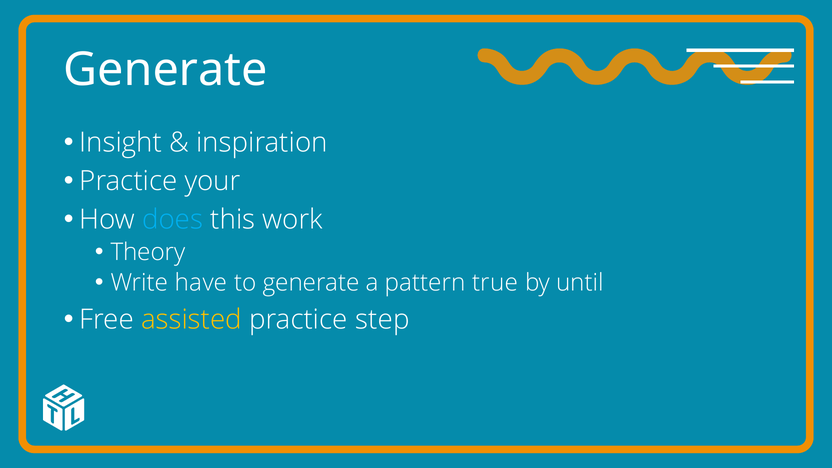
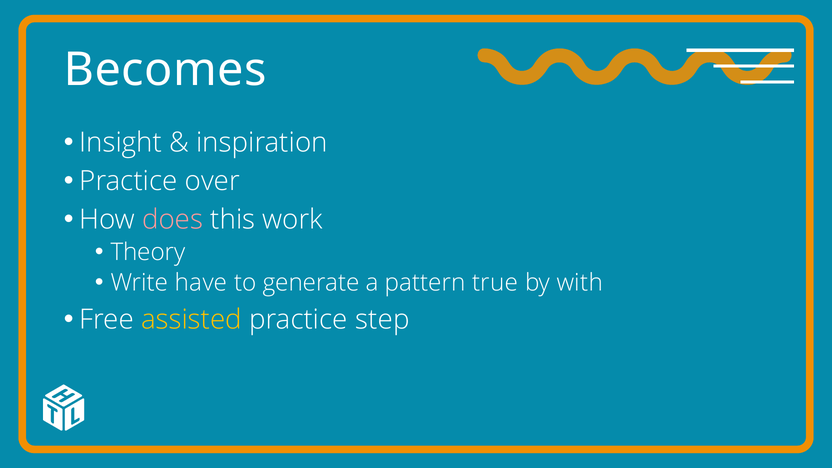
Generate at (165, 70): Generate -> Becomes
your: your -> over
does colour: light blue -> pink
until: until -> with
